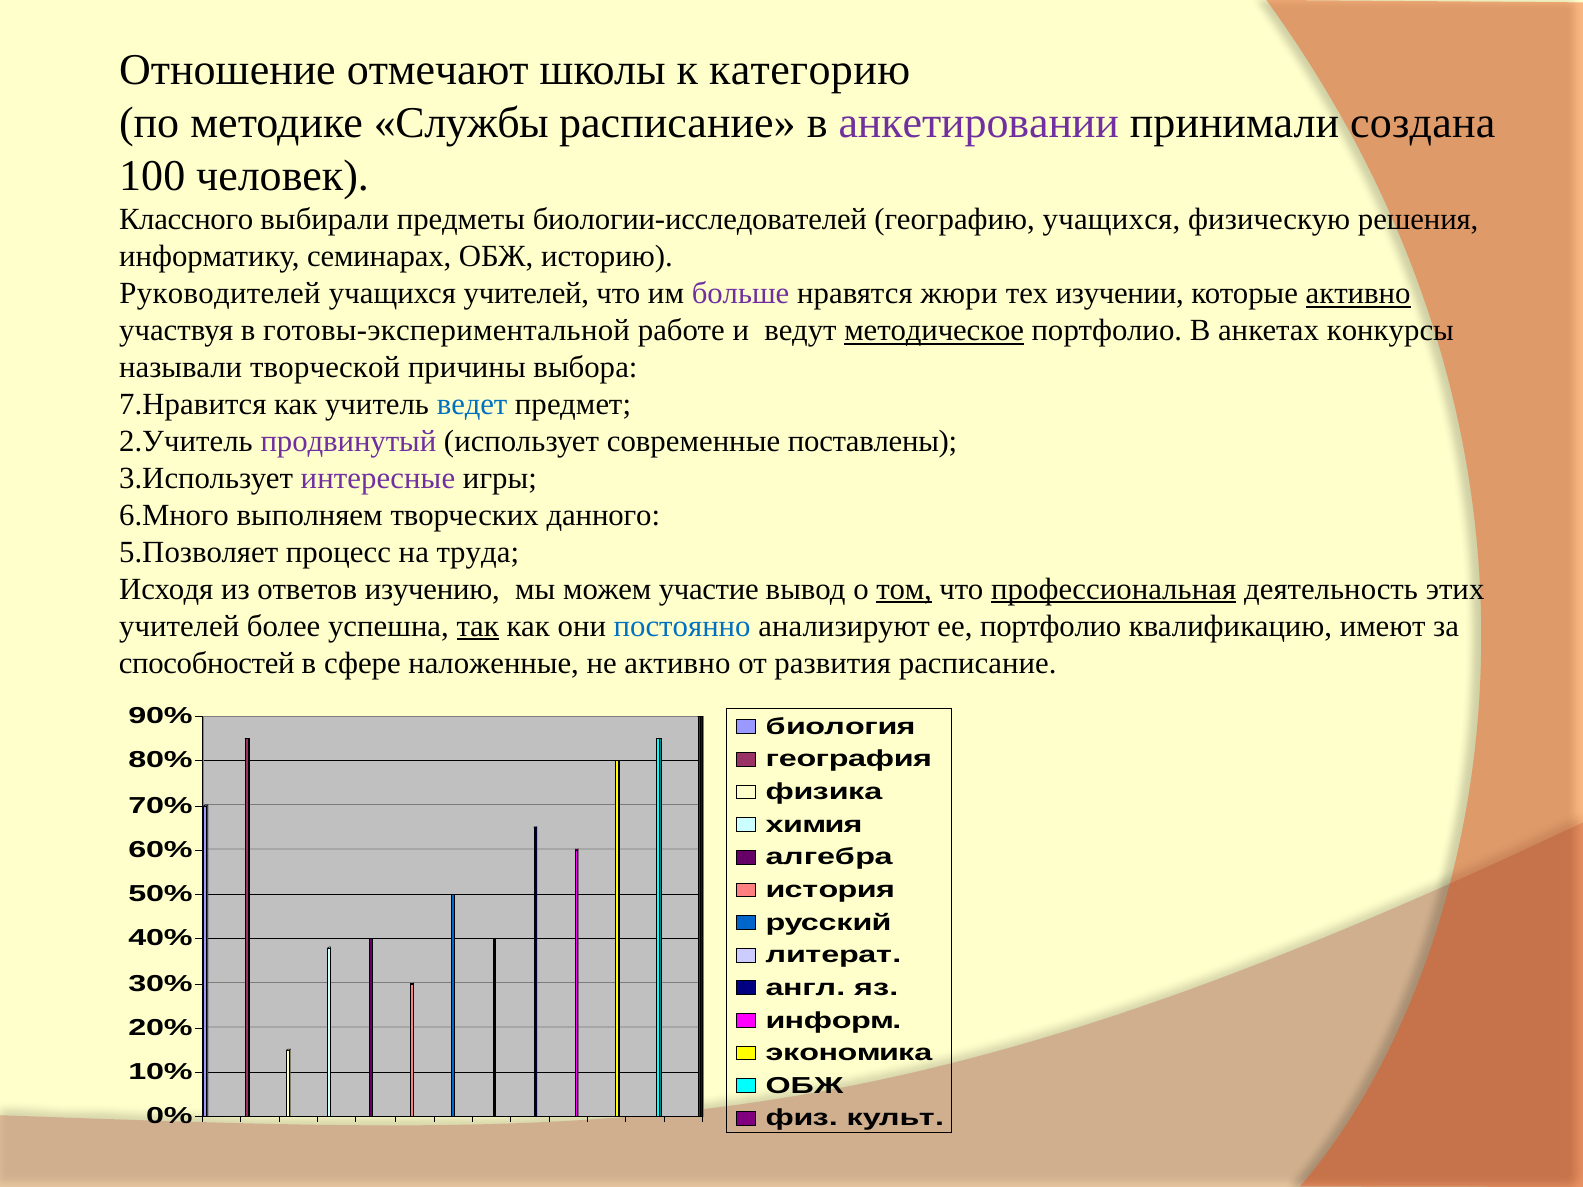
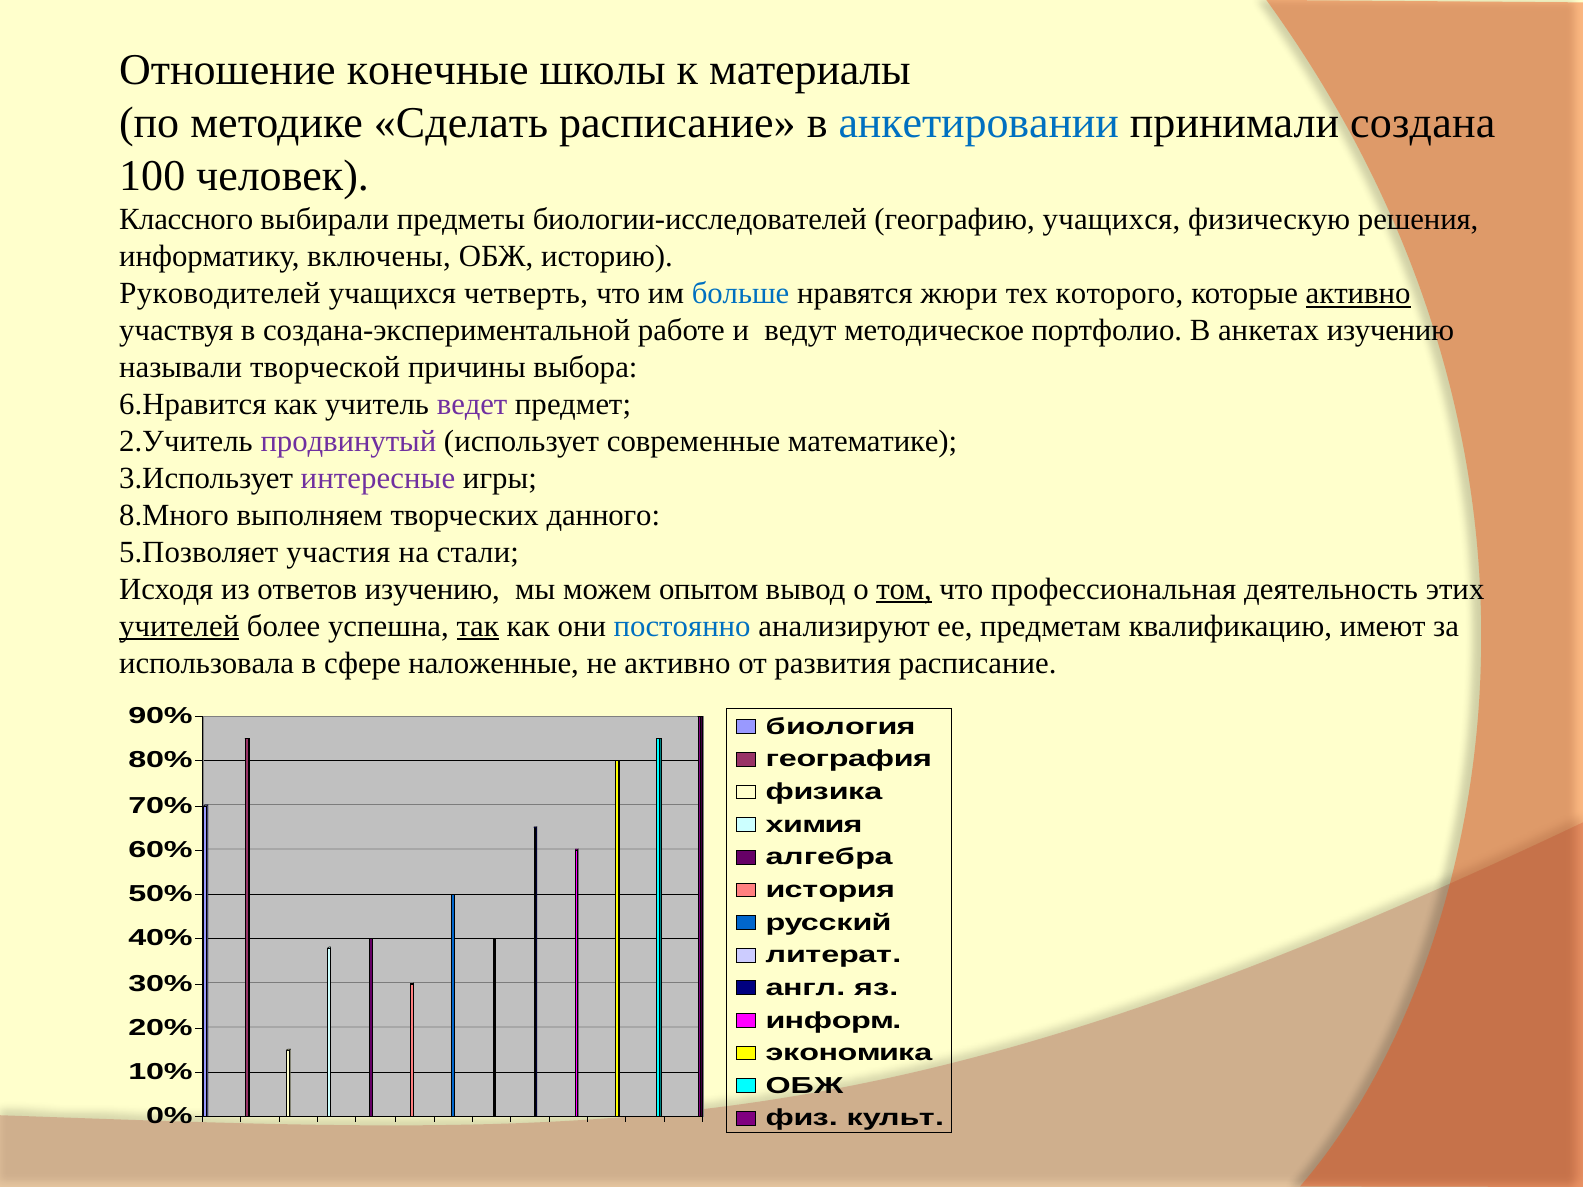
отмечают: отмечают -> конечные
категорию: категорию -> материалы
Службы: Службы -> Сделать
анкетировании colour: purple -> blue
семинарах: семинарах -> включены
учащихся учителей: учителей -> четверть
больше colour: purple -> blue
изучении: изучении -> которого
готовы-экспериментальной: готовы-экспериментальной -> создана-экспериментальной
методическое underline: present -> none
анкетах конкурсы: конкурсы -> изучению
7.Нравится: 7.Нравится -> 6.Нравится
ведет colour: blue -> purple
поставлены: поставлены -> математике
6.Много: 6.Много -> 8.Много
процесс: процесс -> участия
труда: труда -> стали
участие: участие -> опытом
профессиональная underline: present -> none
учителей at (179, 626) underline: none -> present
ее портфолио: портфолио -> предметам
способностей: способностей -> использовала
